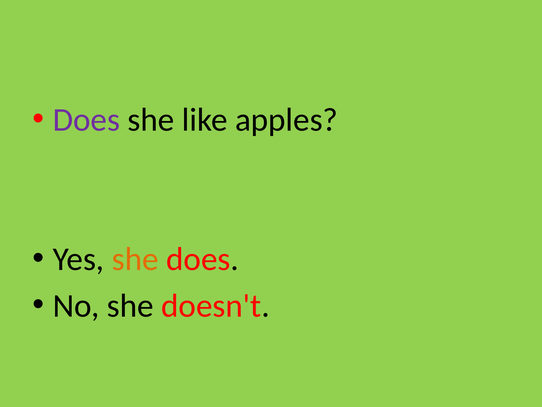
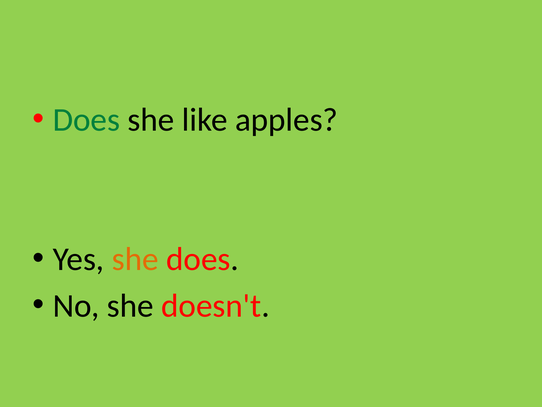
Does at (86, 120) colour: purple -> green
